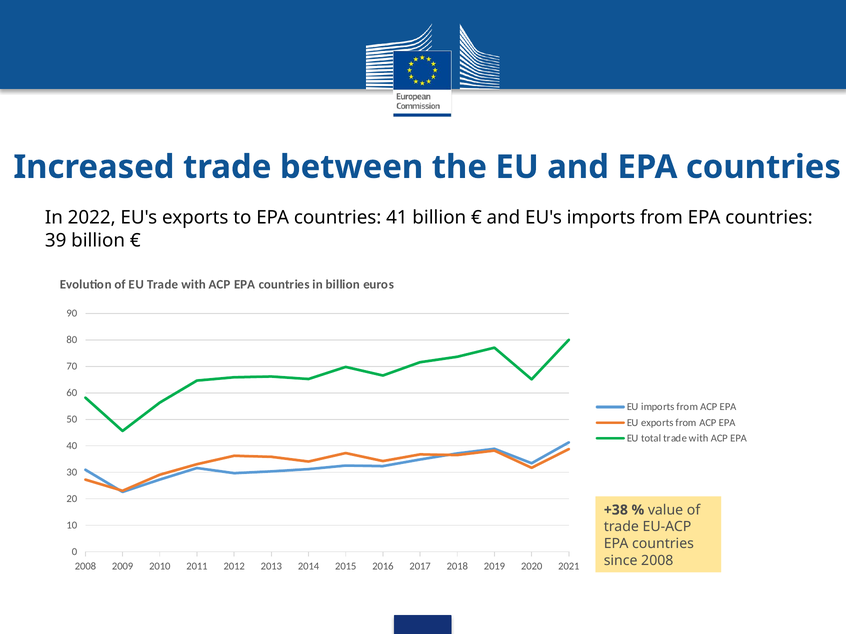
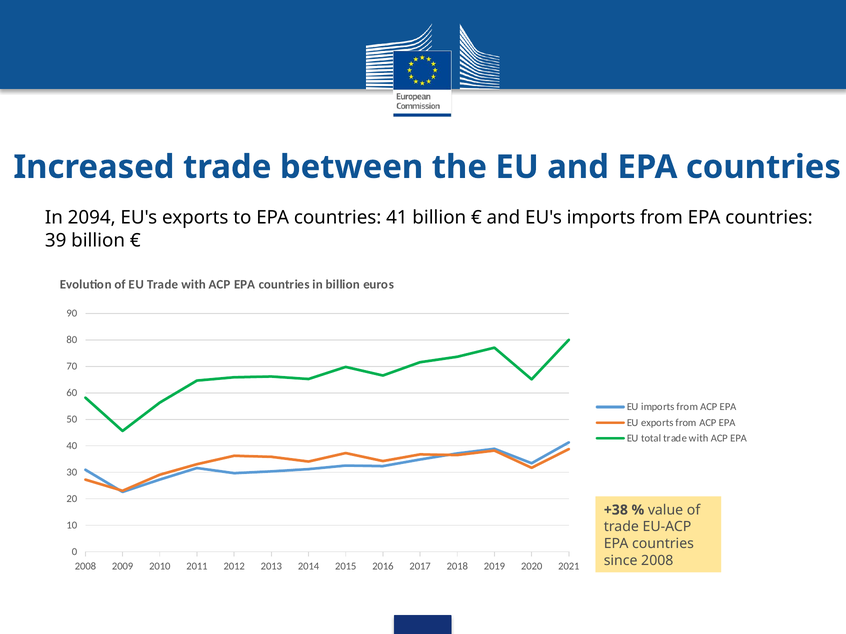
2022: 2022 -> 2094
